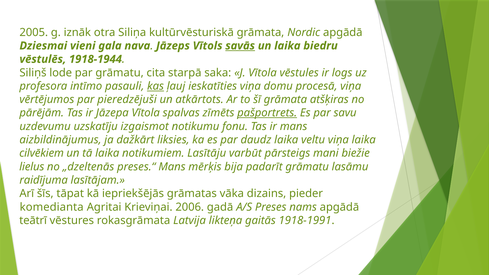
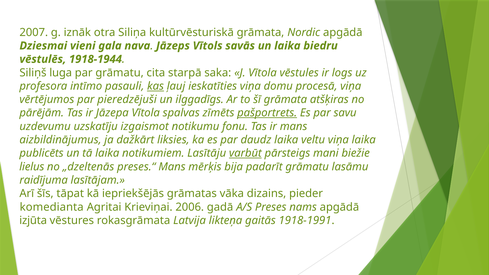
2005: 2005 -> 2007
savās underline: present -> none
lode: lode -> luga
atkārtots: atkārtots -> ilggadīgs
cilvēkiem: cilvēkiem -> publicēts
varbūt underline: none -> present
teātrī: teātrī -> izjūta
